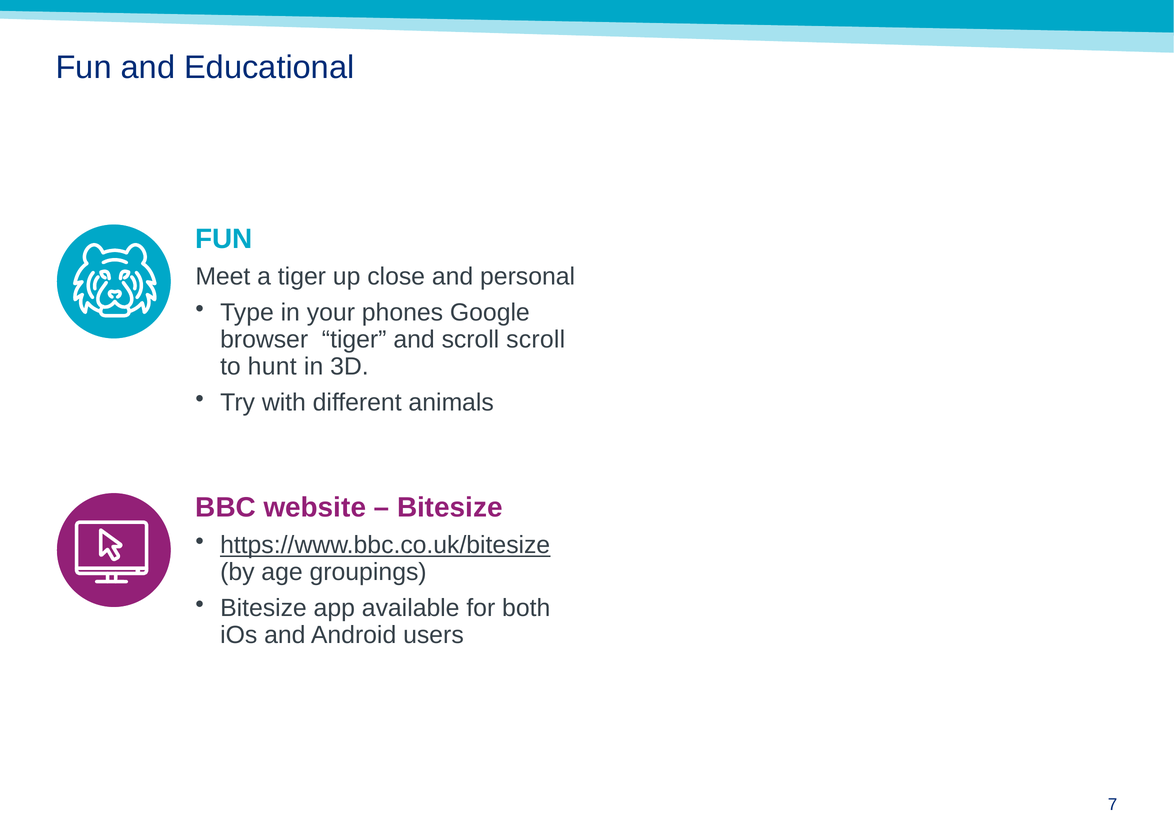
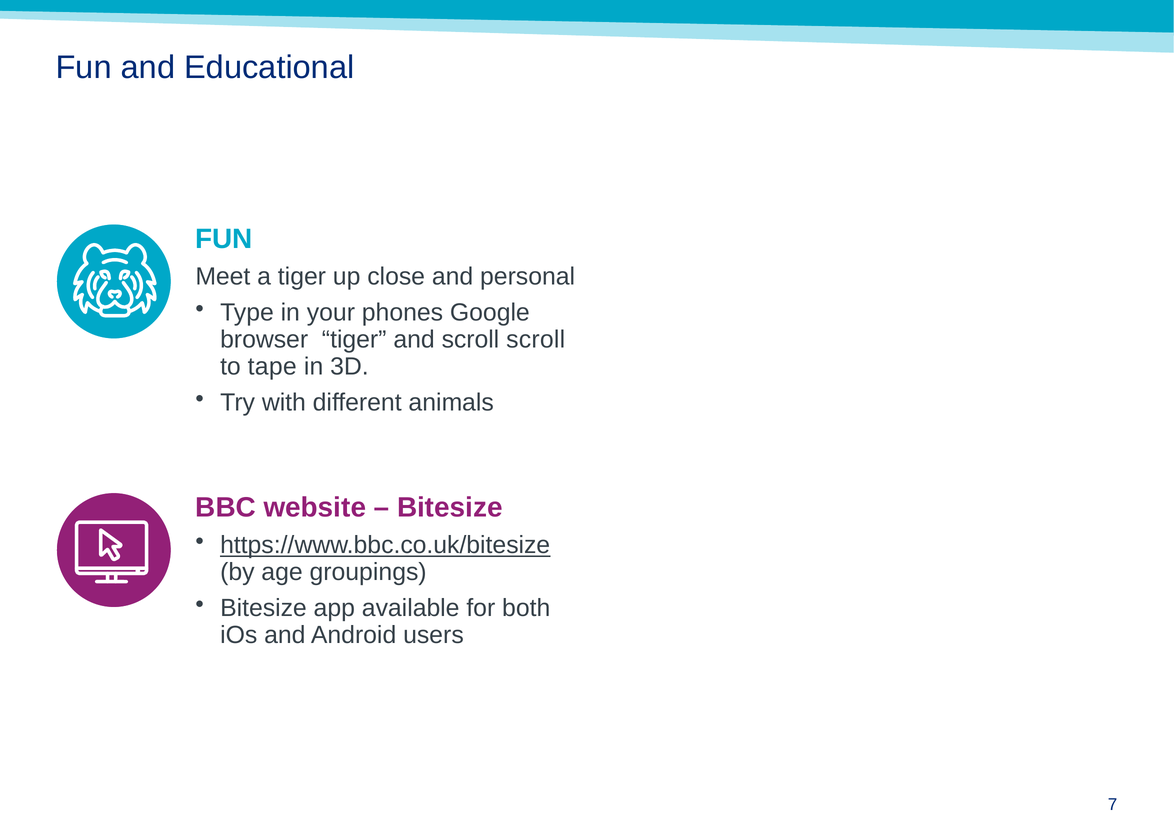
hunt: hunt -> tape
